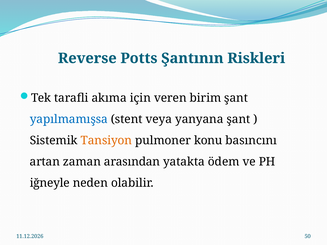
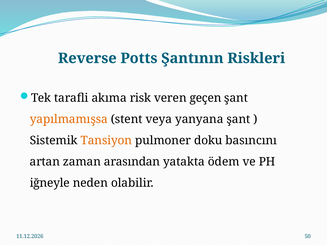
için: için -> risk
birim: birim -> geçen
yapılmamışsa colour: blue -> orange
konu: konu -> doku
